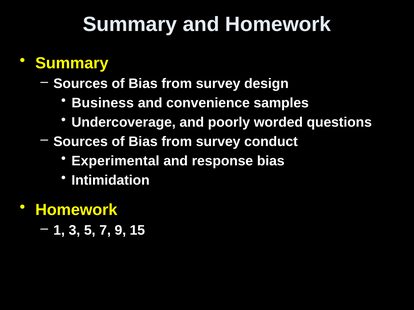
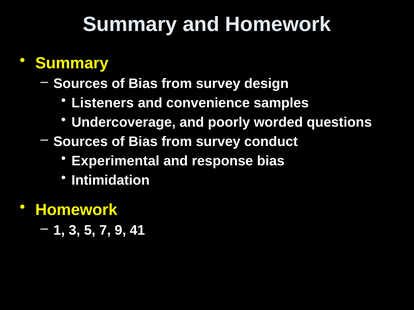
Business: Business -> Listeners
15: 15 -> 41
